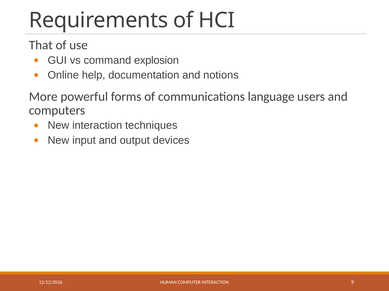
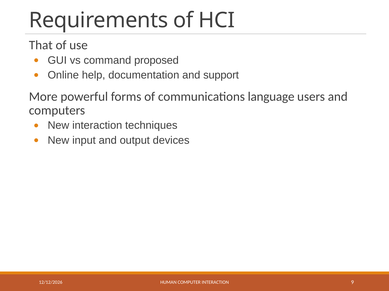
explosion: explosion -> proposed
notions: notions -> support
